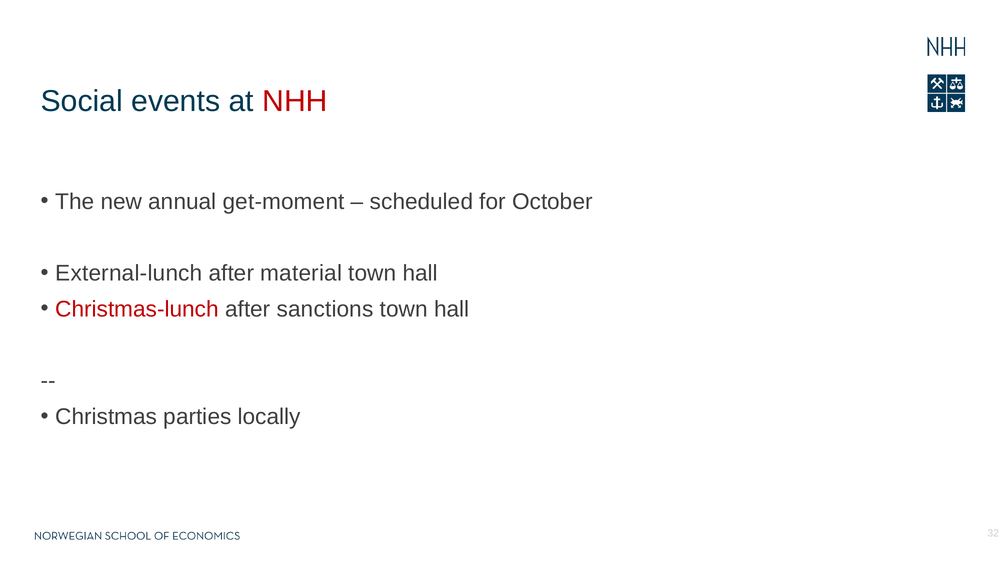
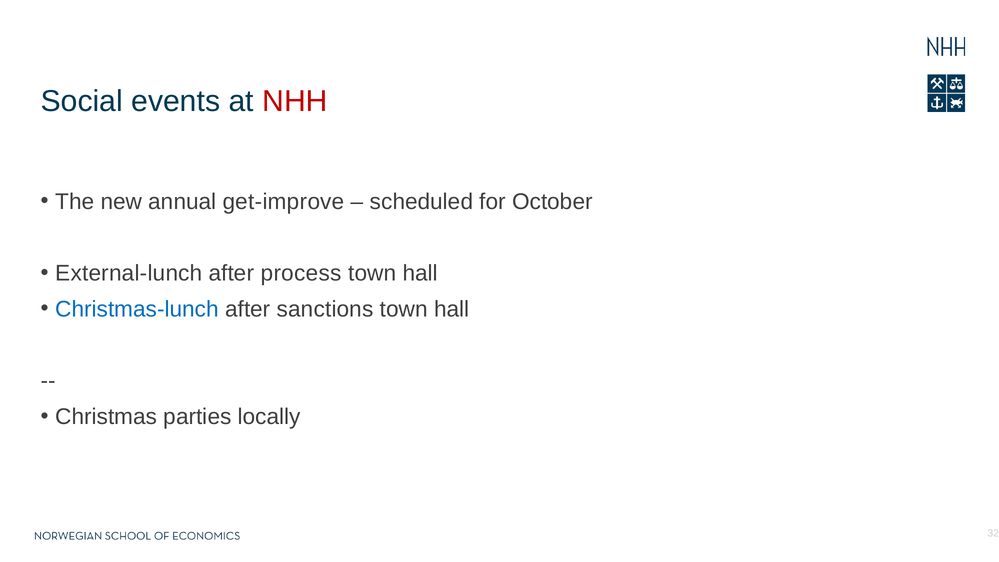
get-moment: get-moment -> get-improve
material: material -> process
Christmas-lunch colour: red -> blue
